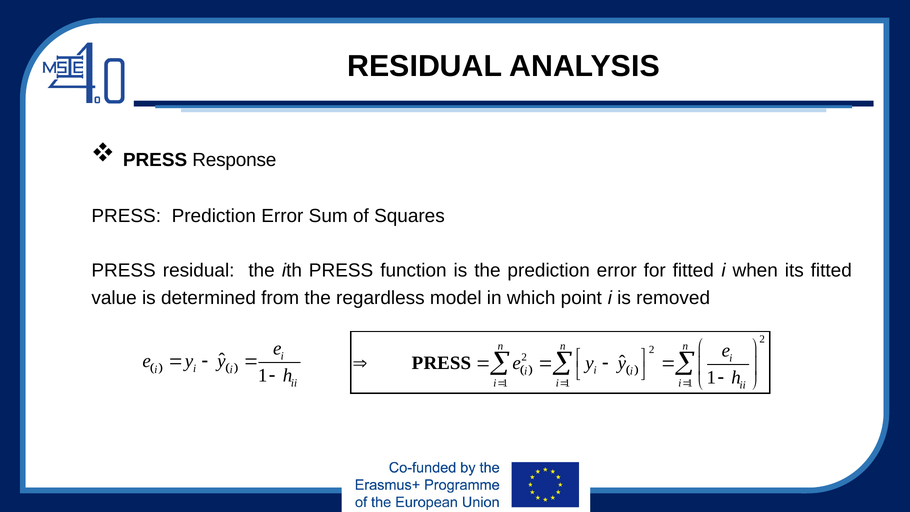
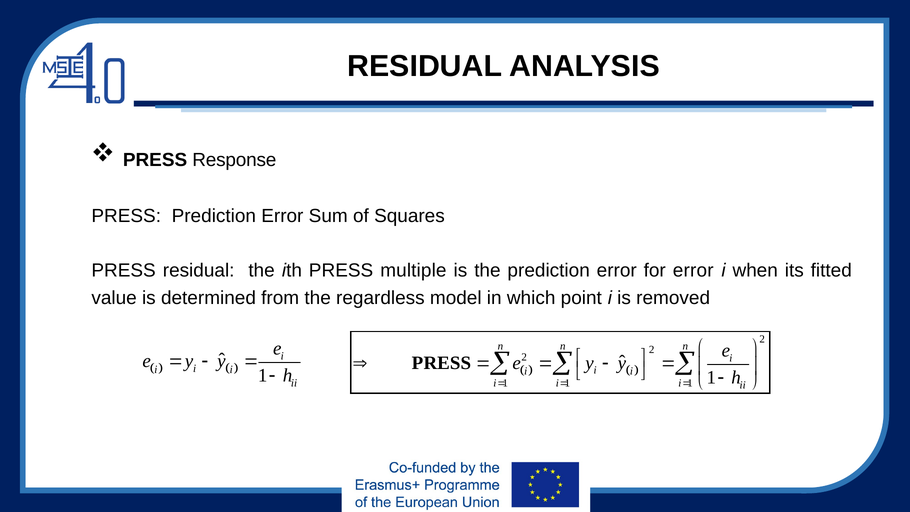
function: function -> multiple
for fitted: fitted -> error
